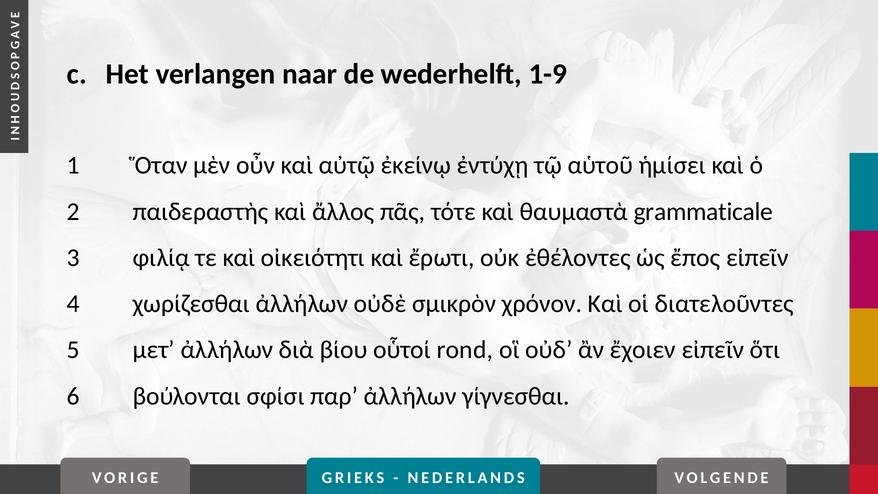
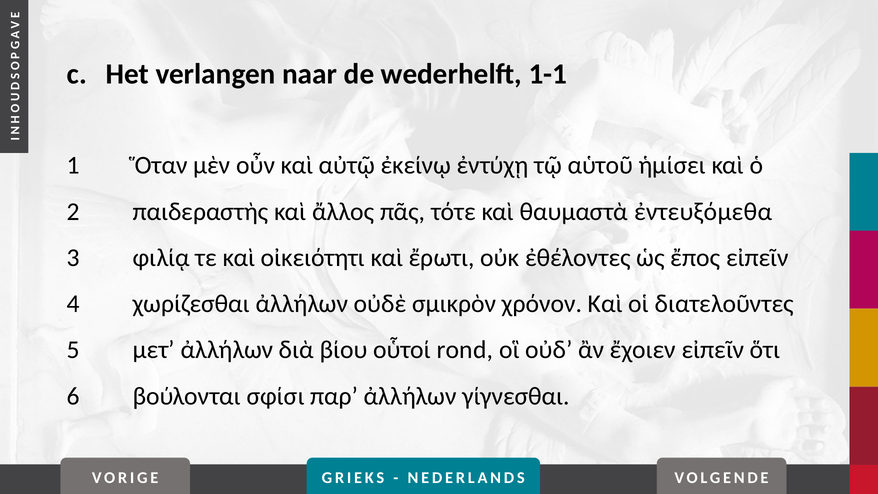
1-9: 1-9 -> 1-1
grammaticale: grammaticale -> ἐντευξόμεθα
